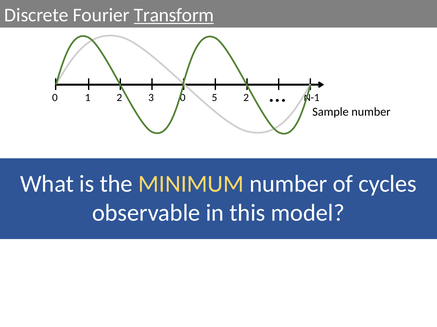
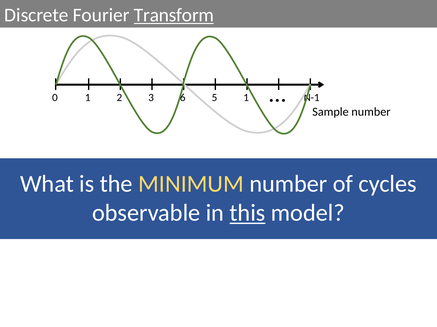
3 0: 0 -> 6
1 2: 2 -> 1
this underline: none -> present
